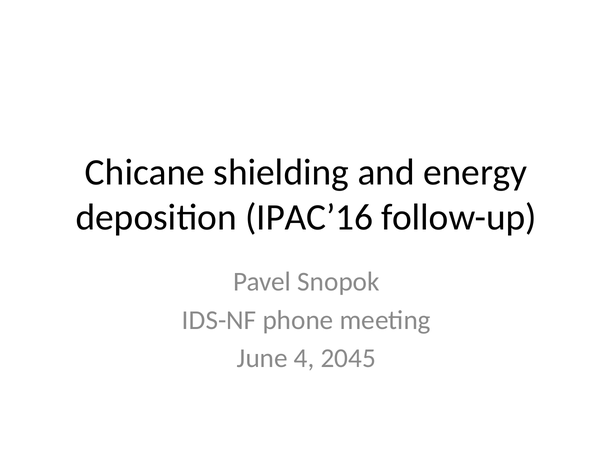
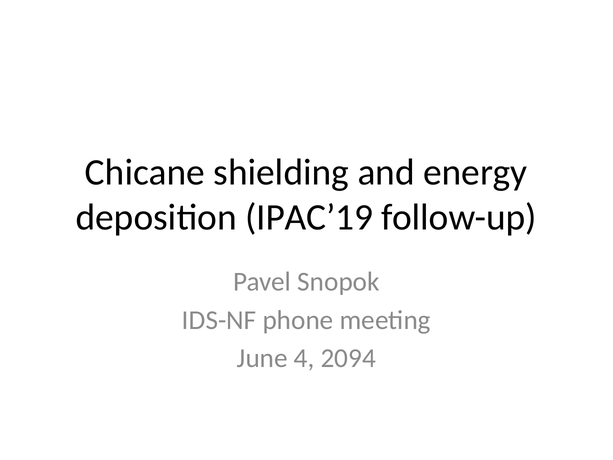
IPAC’16: IPAC’16 -> IPAC’19
2045: 2045 -> 2094
